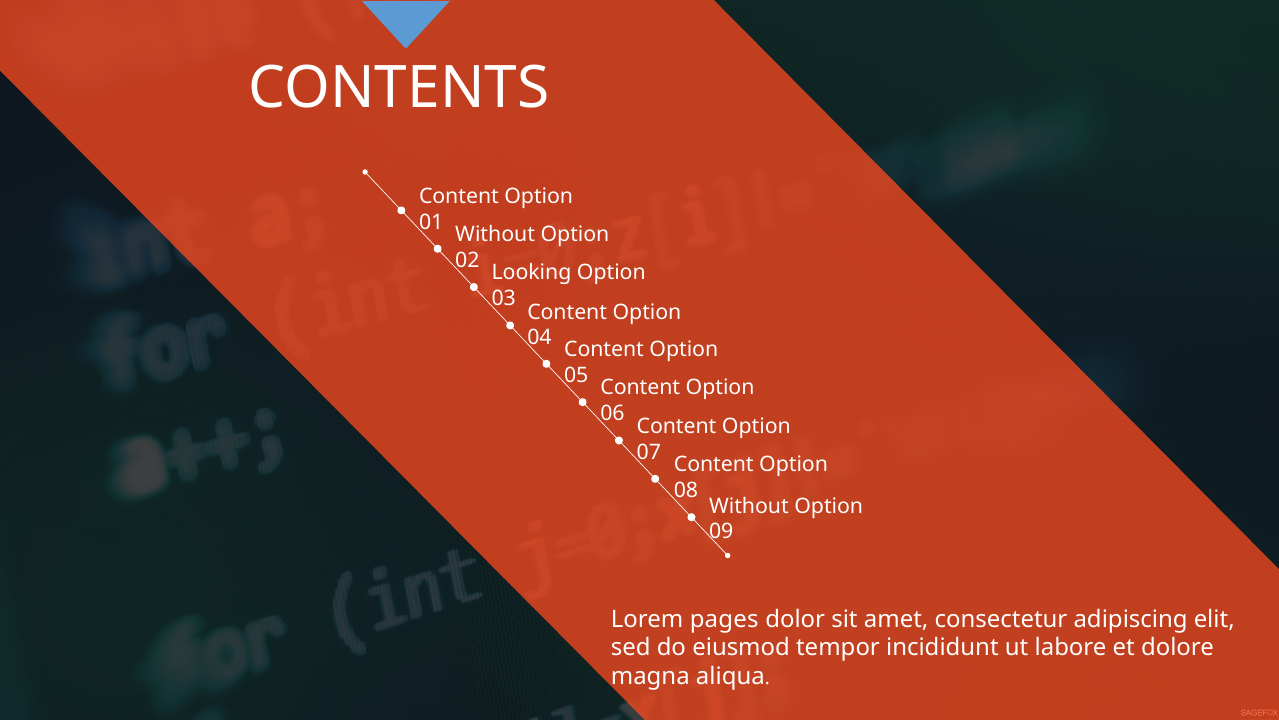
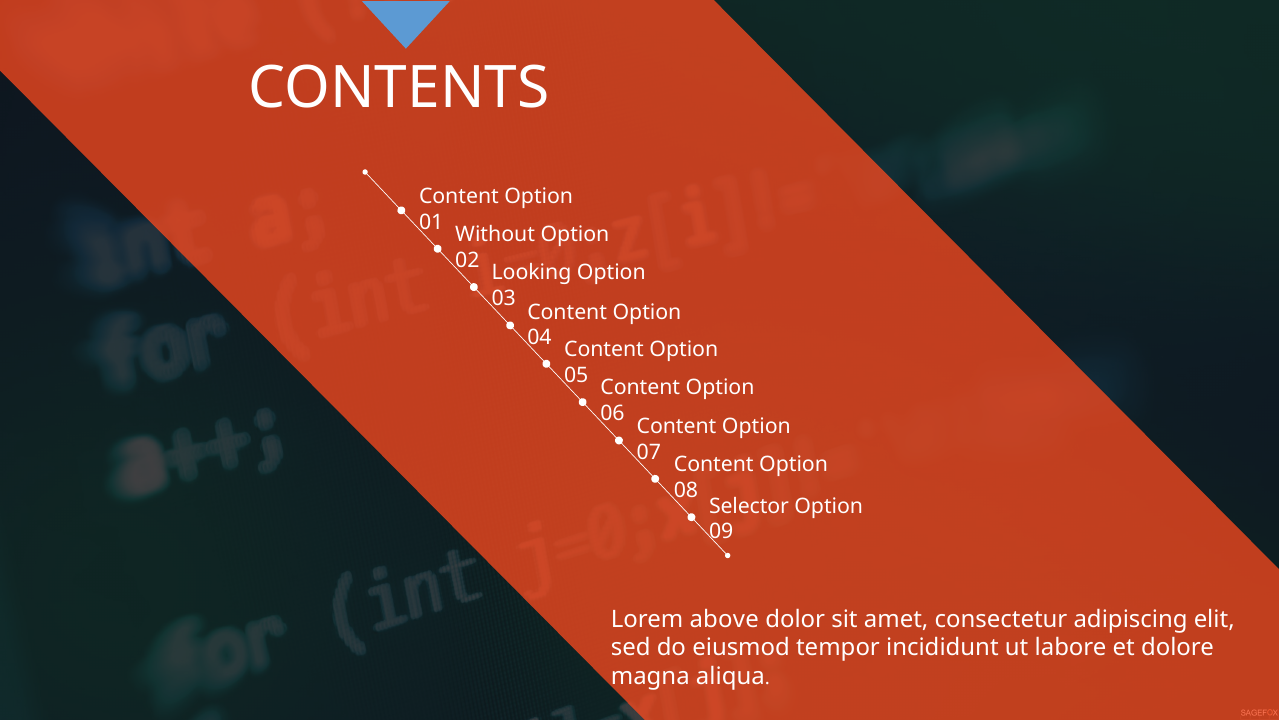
Without at (749, 506): Without -> Selector
pages: pages -> above
